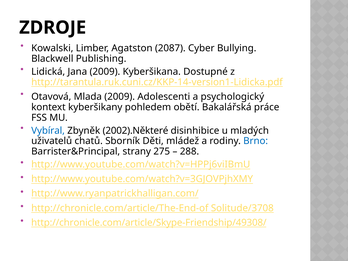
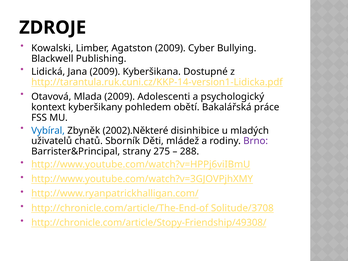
Agatston 2087: 2087 -> 2009
Brno colour: blue -> purple
http://chronicle.com/article/Skype-Friendship/49308/: http://chronicle.com/article/Skype-Friendship/49308/ -> http://chronicle.com/article/Stopy-Friendship/49308/
